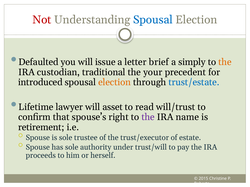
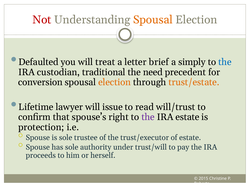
Spousal at (153, 20) colour: blue -> orange
issue: issue -> treat
the at (225, 62) colour: orange -> blue
your: your -> need
introduced: introduced -> conversion
trust/estate colour: blue -> orange
asset: asset -> issue
IRA name: name -> estate
retirement: retirement -> protection
